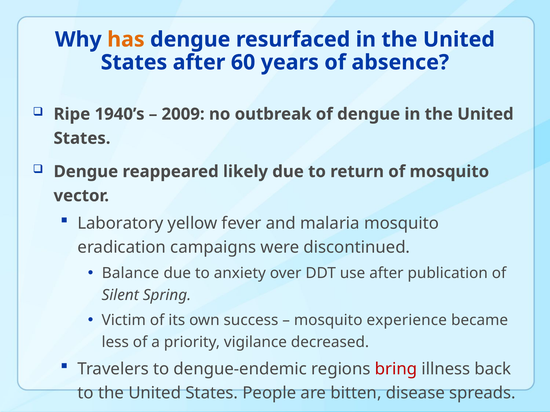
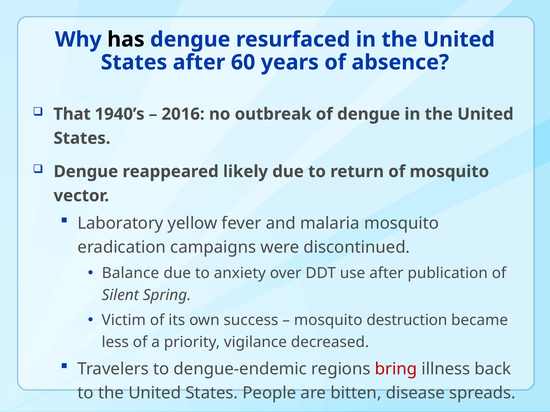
has colour: orange -> black
Ripe: Ripe -> That
2009: 2009 -> 2016
experience: experience -> destruction
